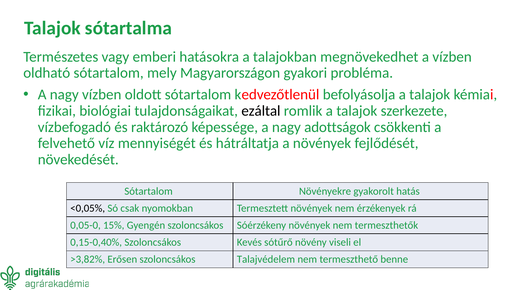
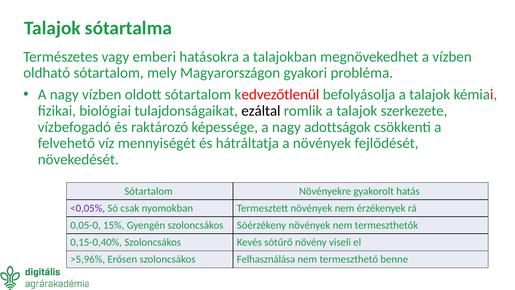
<0,05% colour: black -> purple
>3,82%: >3,82% -> >5,96%
Talajvédelem: Talajvédelem -> Felhasználása
